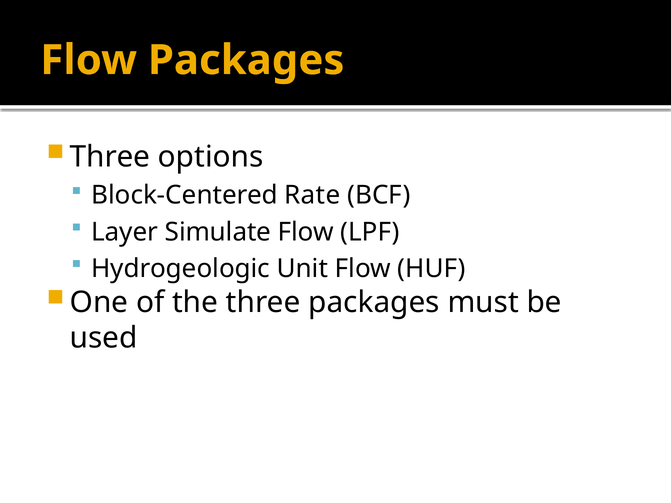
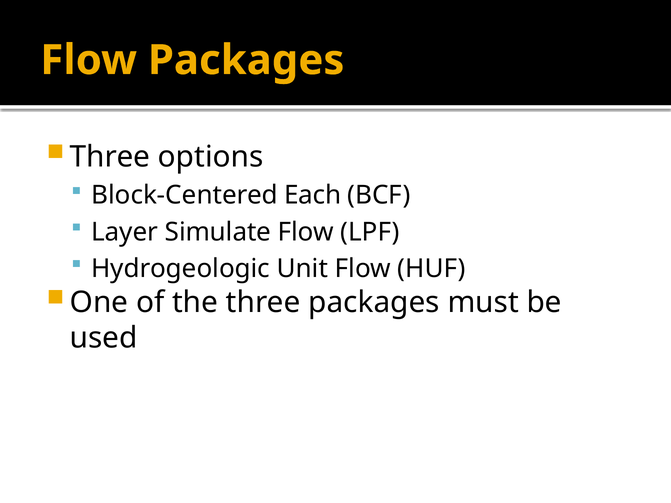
Rate: Rate -> Each
